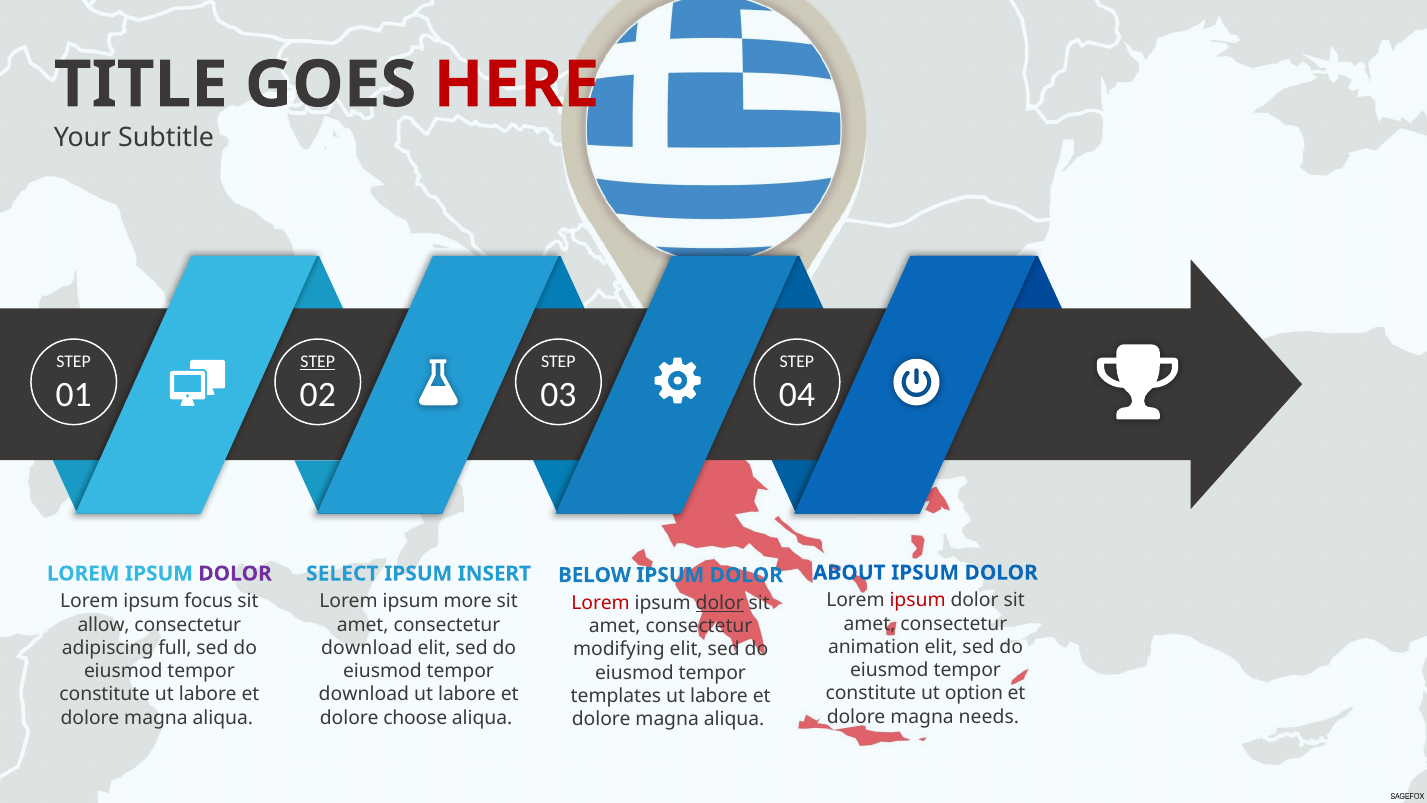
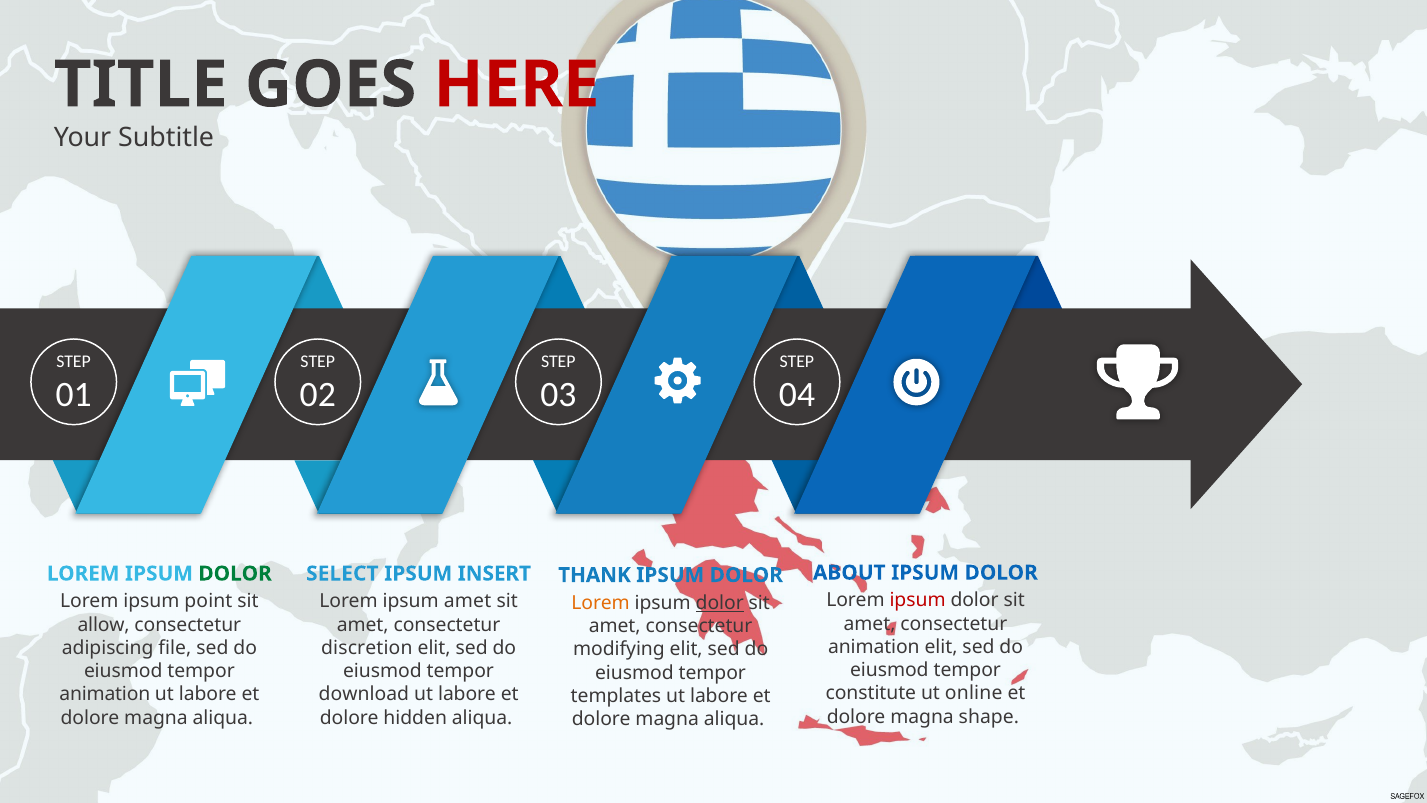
STEP at (318, 361) underline: present -> none
DOLOR at (235, 573) colour: purple -> green
BELOW: BELOW -> THANK
focus: focus -> point
ipsum more: more -> amet
Lorem at (601, 603) colour: red -> orange
full: full -> file
download at (367, 648): download -> discretion
option: option -> online
constitute at (105, 694): constitute -> animation
needs: needs -> shape
choose: choose -> hidden
